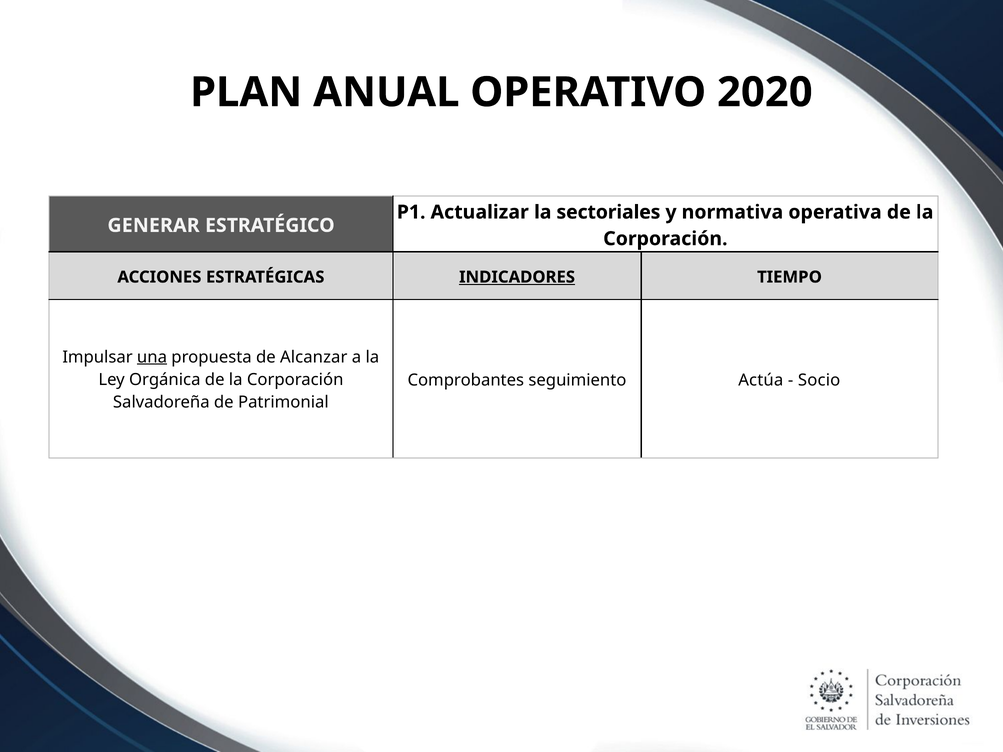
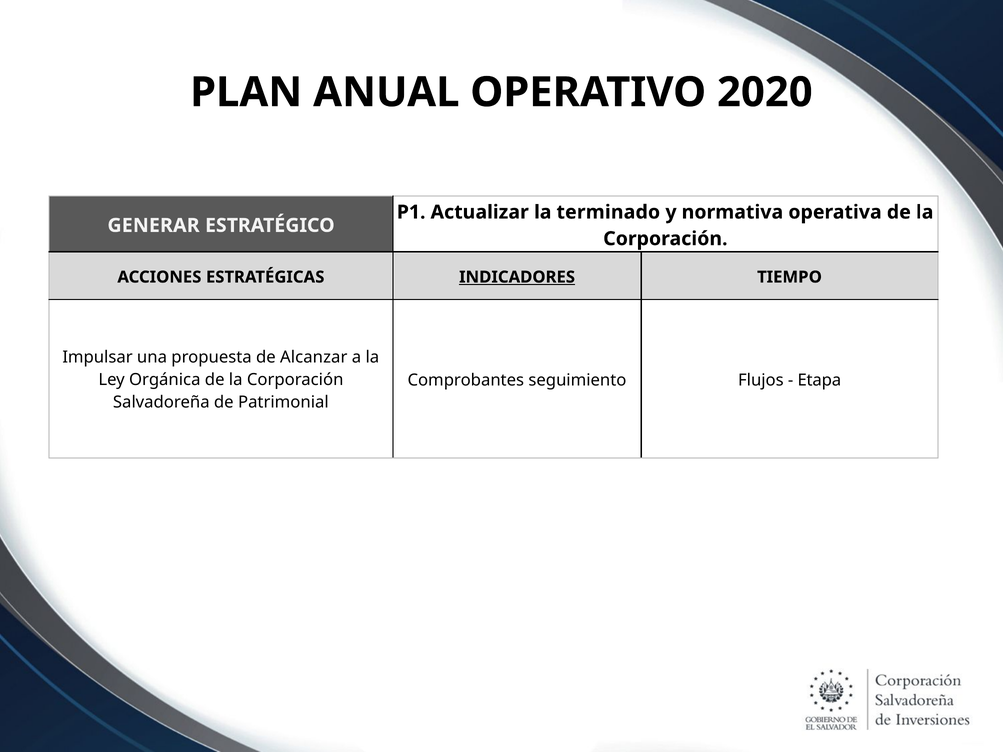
sectoriales: sectoriales -> terminado
una underline: present -> none
Actúa: Actúa -> Flujos
Socio: Socio -> Etapa
